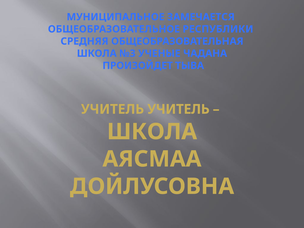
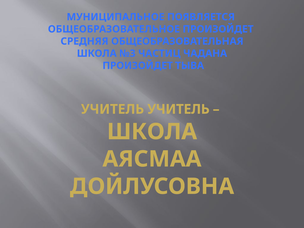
ЗАМЕЧАЕТСЯ: ЗАМЕЧАЕТСЯ -> ПОЯВЛЯЕТСЯ
ОБЩЕОБРАЗОВАТЕЛЬНОЕ РЕСПУБЛИКИ: РЕСПУБЛИКИ -> ПРОИЗОЙДЕТ
УЧЕНЫЕ: УЧЕНЫЕ -> ЧАСТИЦ
